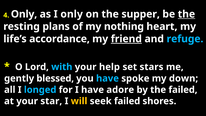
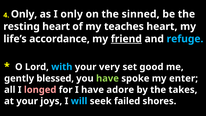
supper: supper -> sinned
the at (186, 14) underline: present -> none
resting plans: plans -> heart
nothing: nothing -> teaches
help: help -> very
stars: stars -> good
have at (107, 78) colour: light blue -> light green
down: down -> enter
longed colour: light blue -> pink
the failed: failed -> takes
star: star -> joys
will colour: yellow -> light blue
